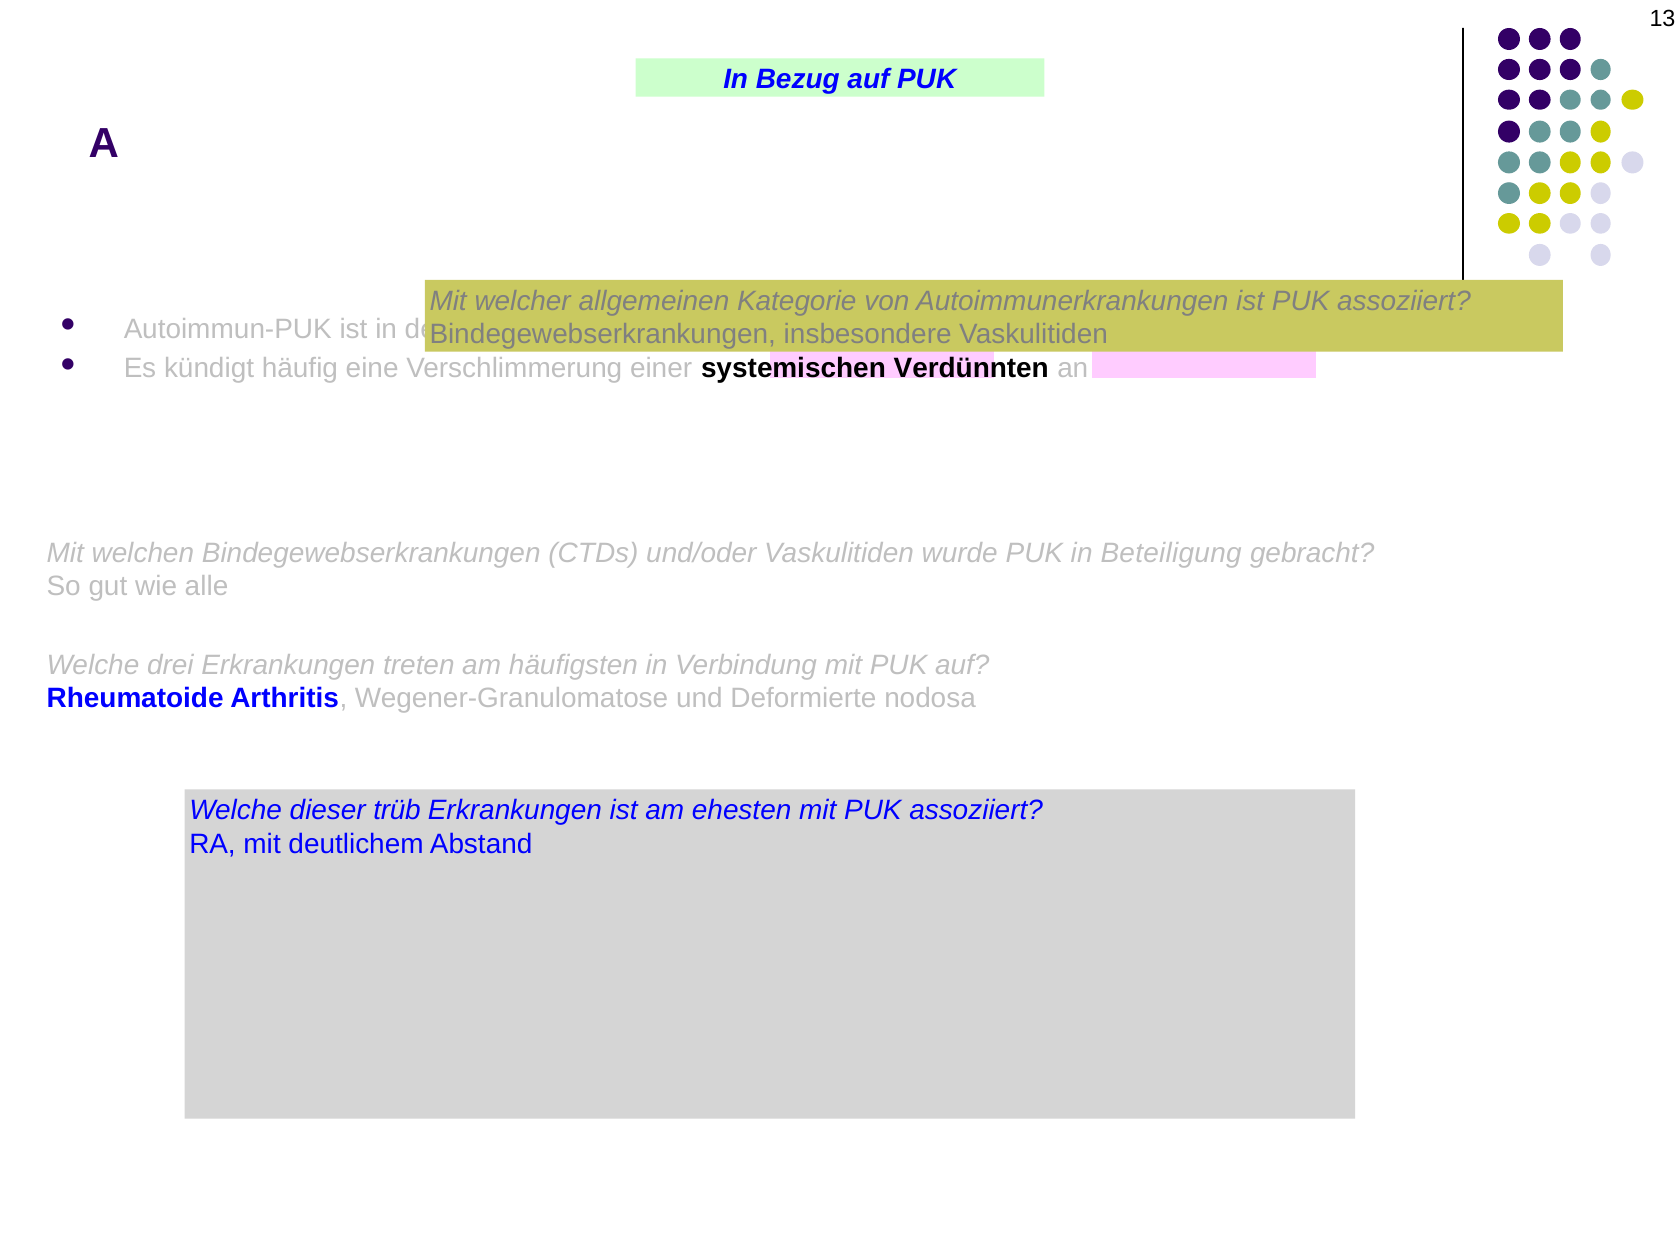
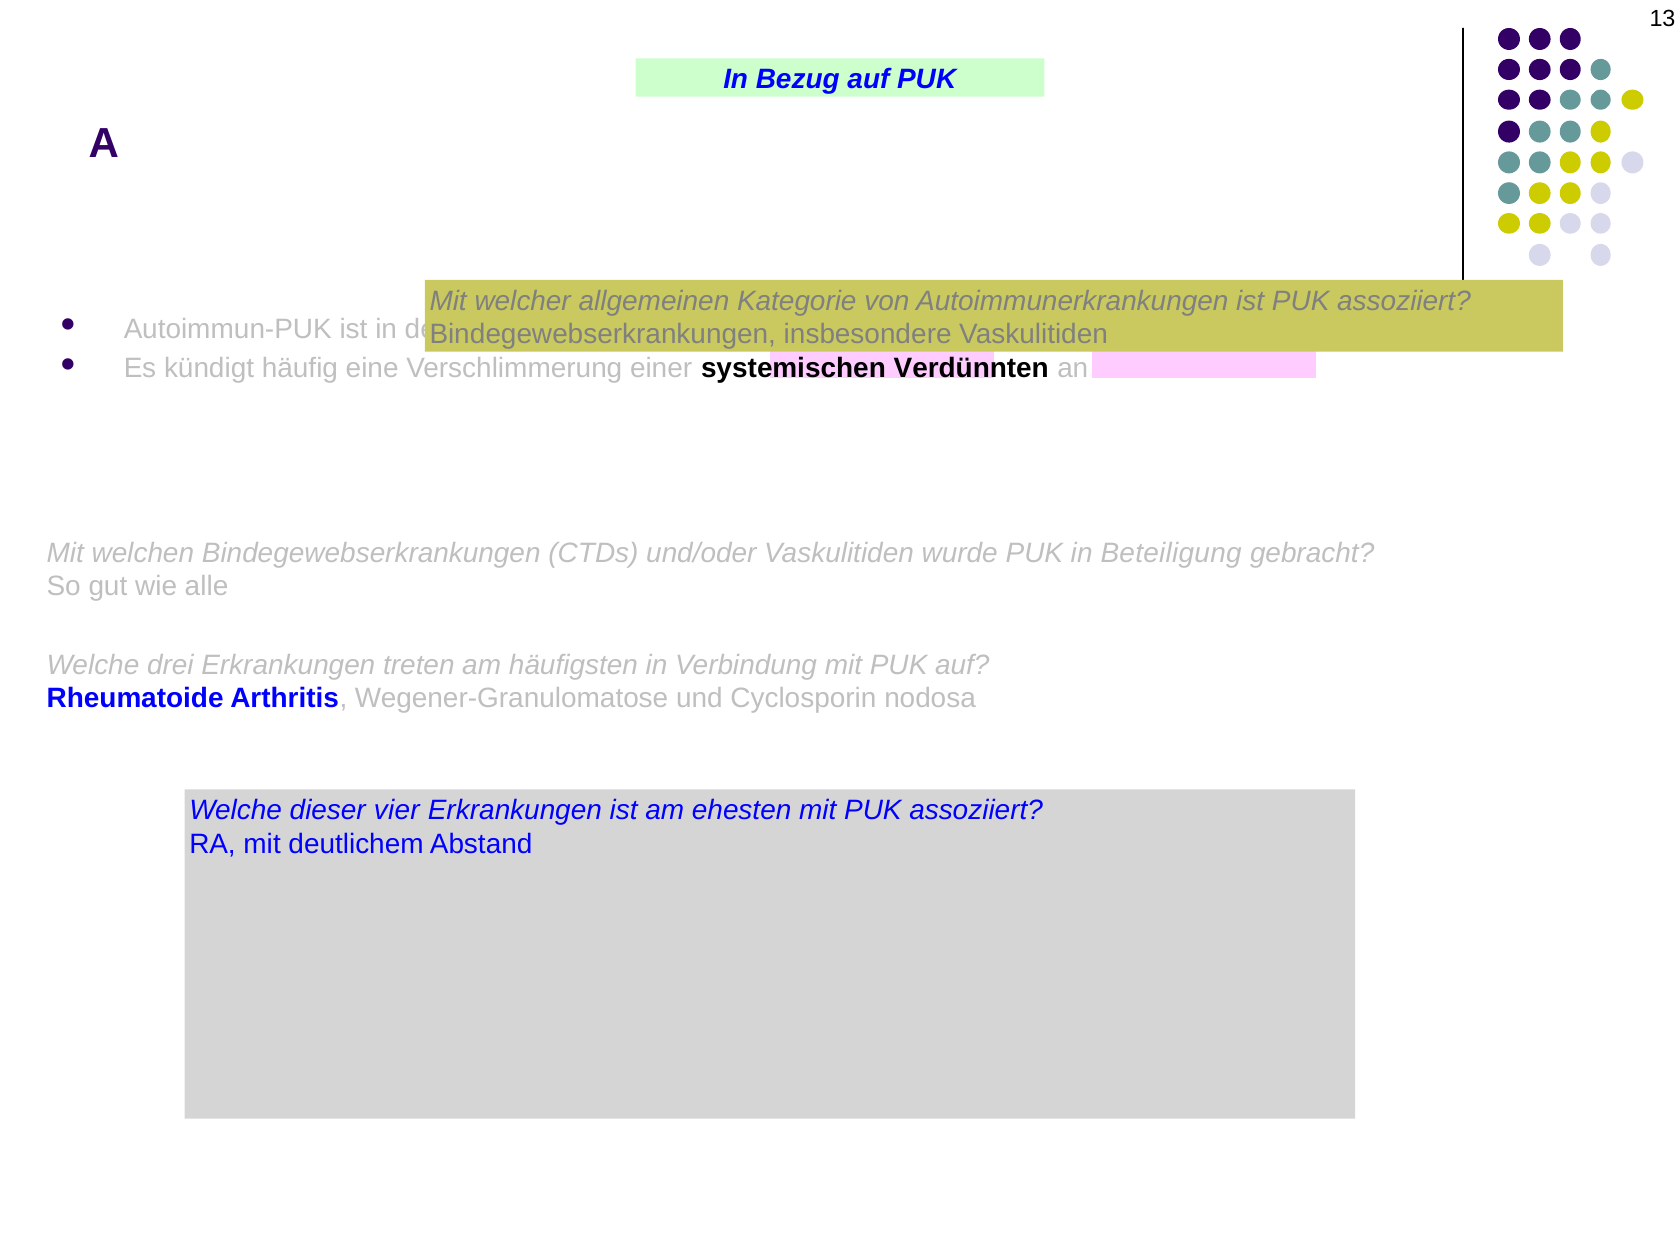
Deformierte: Deformierte -> Cyclosporin
trüb: trüb -> vier
